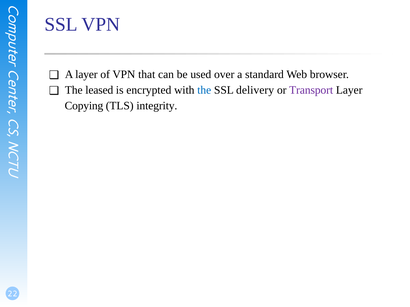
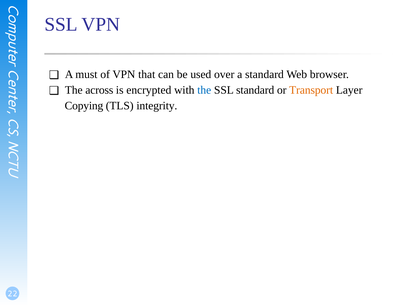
A layer: layer -> must
leased: leased -> across
SSL delivery: delivery -> standard
Transport colour: purple -> orange
